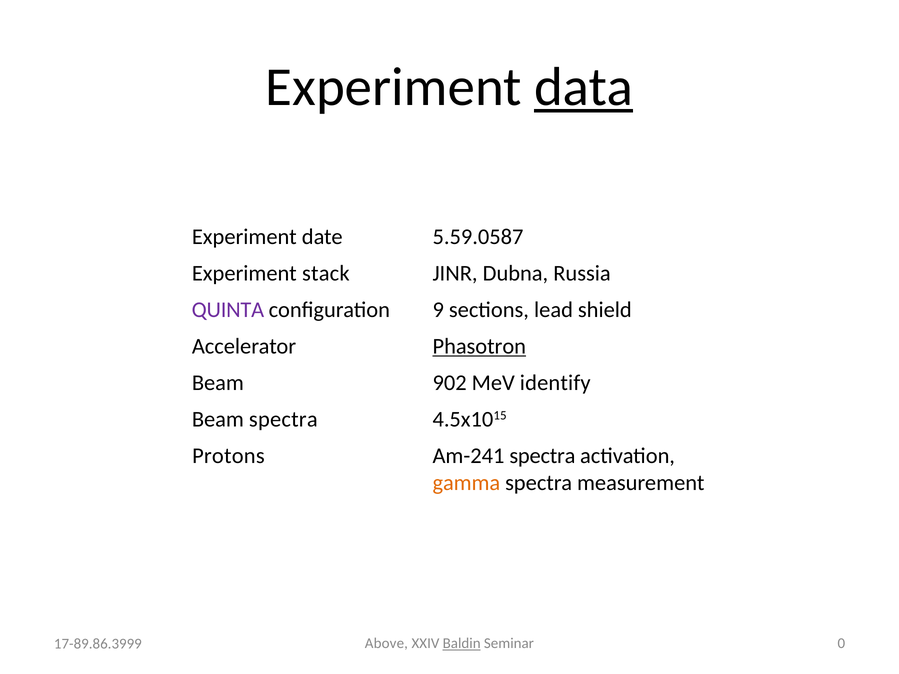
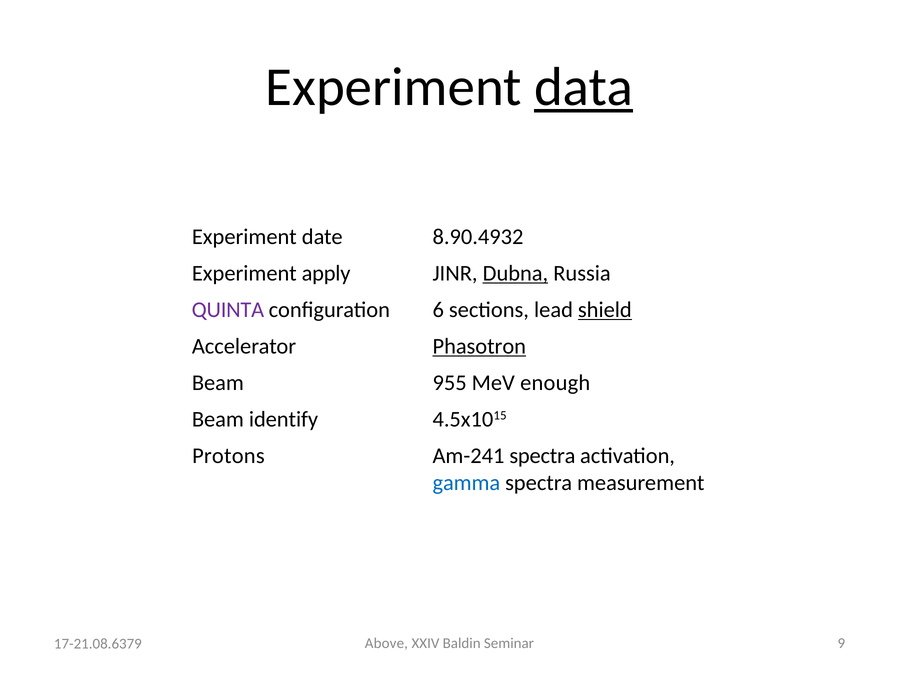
5.59.0587: 5.59.0587 -> 8.90.4932
stack: stack -> apply
Dubna underline: none -> present
9: 9 -> 6
shield underline: none -> present
902: 902 -> 955
identify: identify -> enough
Beam spectra: spectra -> identify
gamma colour: orange -> blue
Baldin underline: present -> none
0: 0 -> 9
17-89.86.3999: 17-89.86.3999 -> 17-21.08.6379
